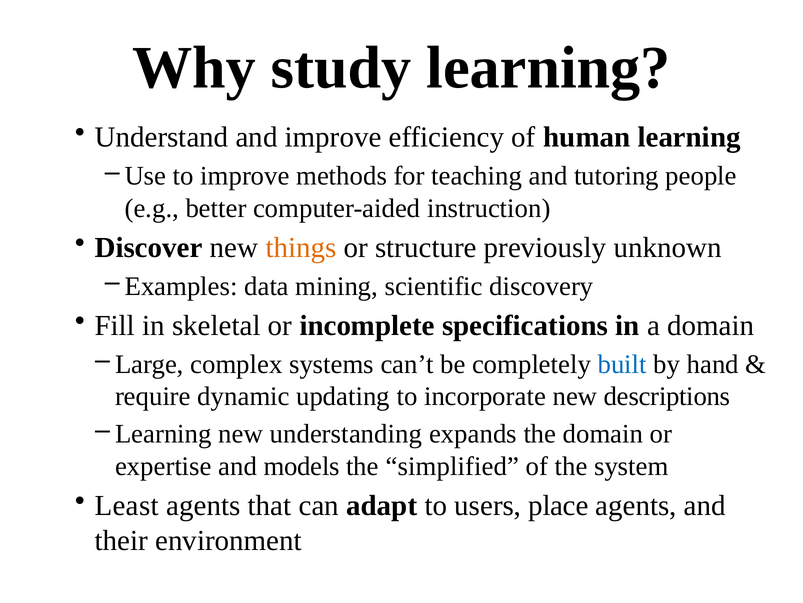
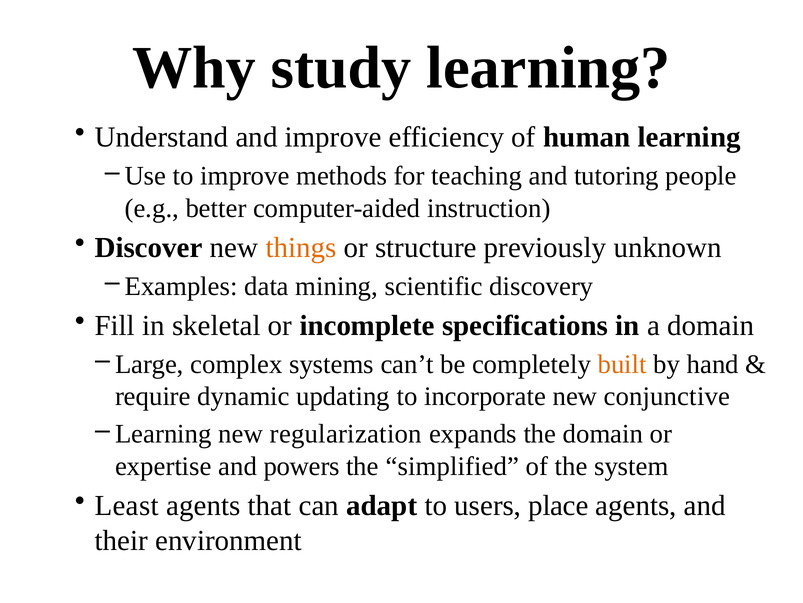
built colour: blue -> orange
descriptions: descriptions -> conjunctive
understanding: understanding -> regularization
models: models -> powers
